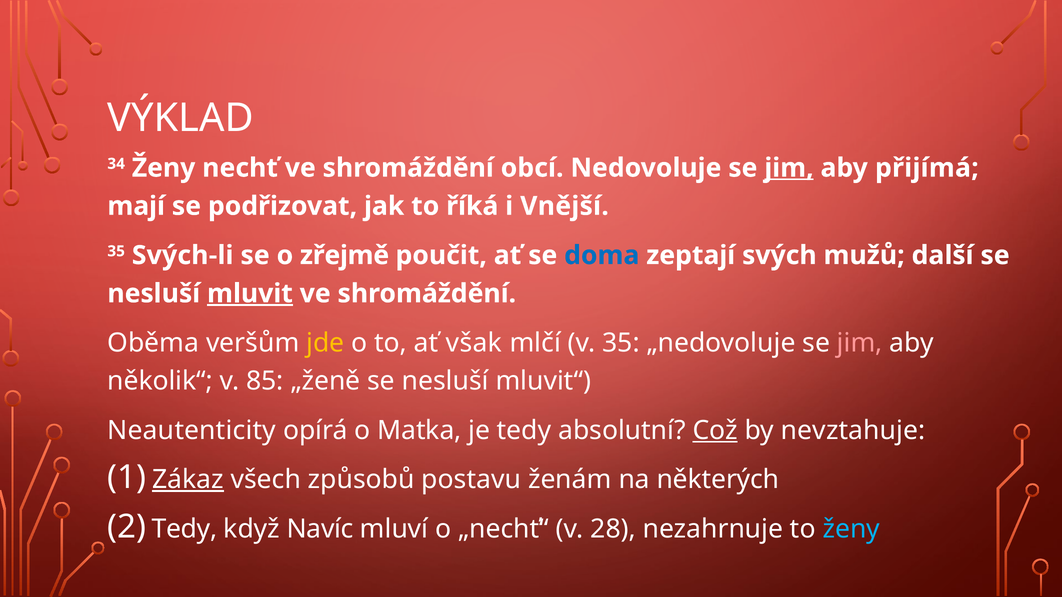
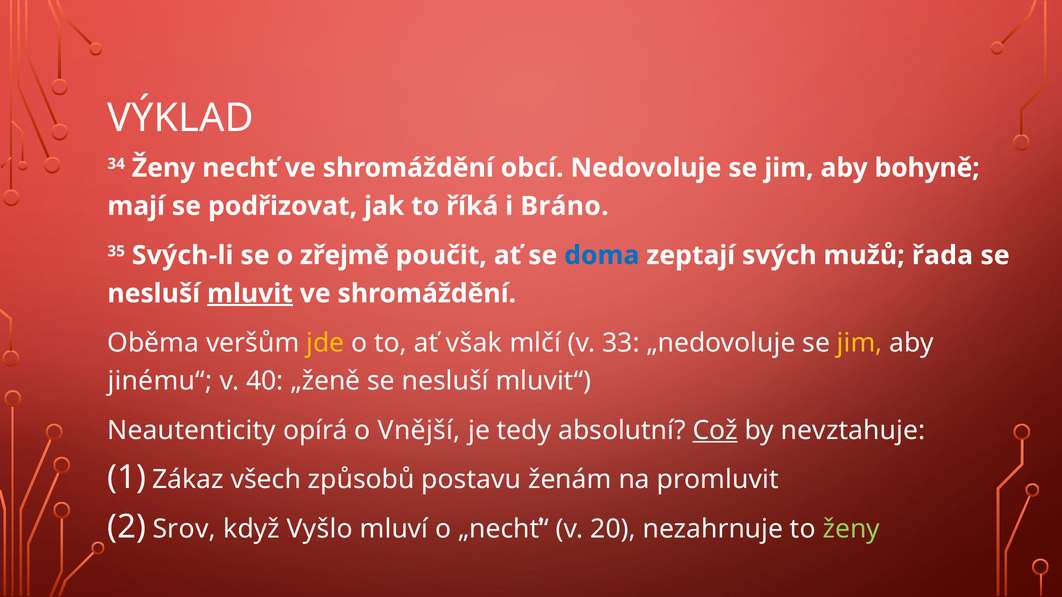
jim at (789, 168) underline: present -> none
přijímá: přijímá -> bohyně
Vnější: Vnější -> Bráno
další: další -> řada
v 35: 35 -> 33
jim at (860, 343) colour: pink -> yellow
několik“: několik“ -> jinému“
85: 85 -> 40
Matka: Matka -> Vnější
Zákaz underline: present -> none
některých: některých -> promluvit
Tedy at (185, 529): Tedy -> Srov
Navíc: Navíc -> Vyšlo
28: 28 -> 20
ženy at (851, 529) colour: light blue -> light green
